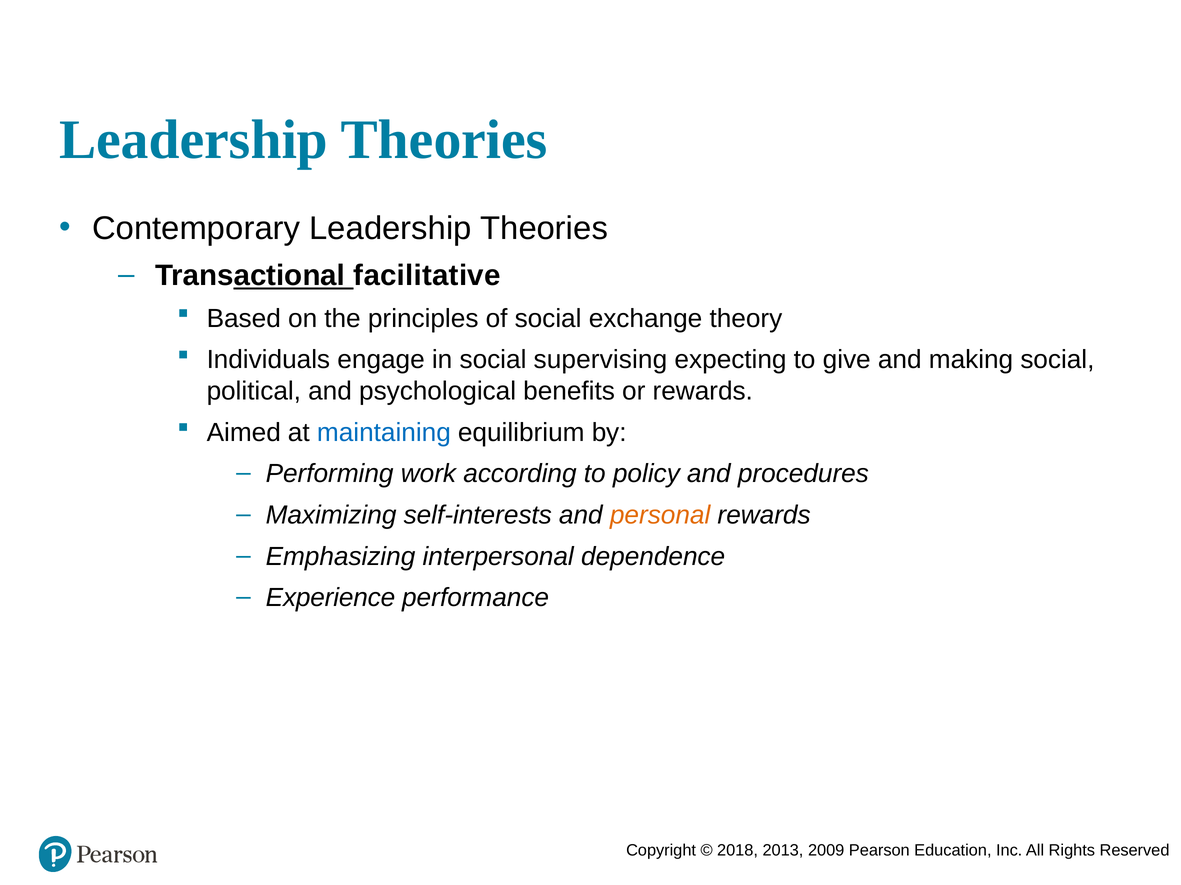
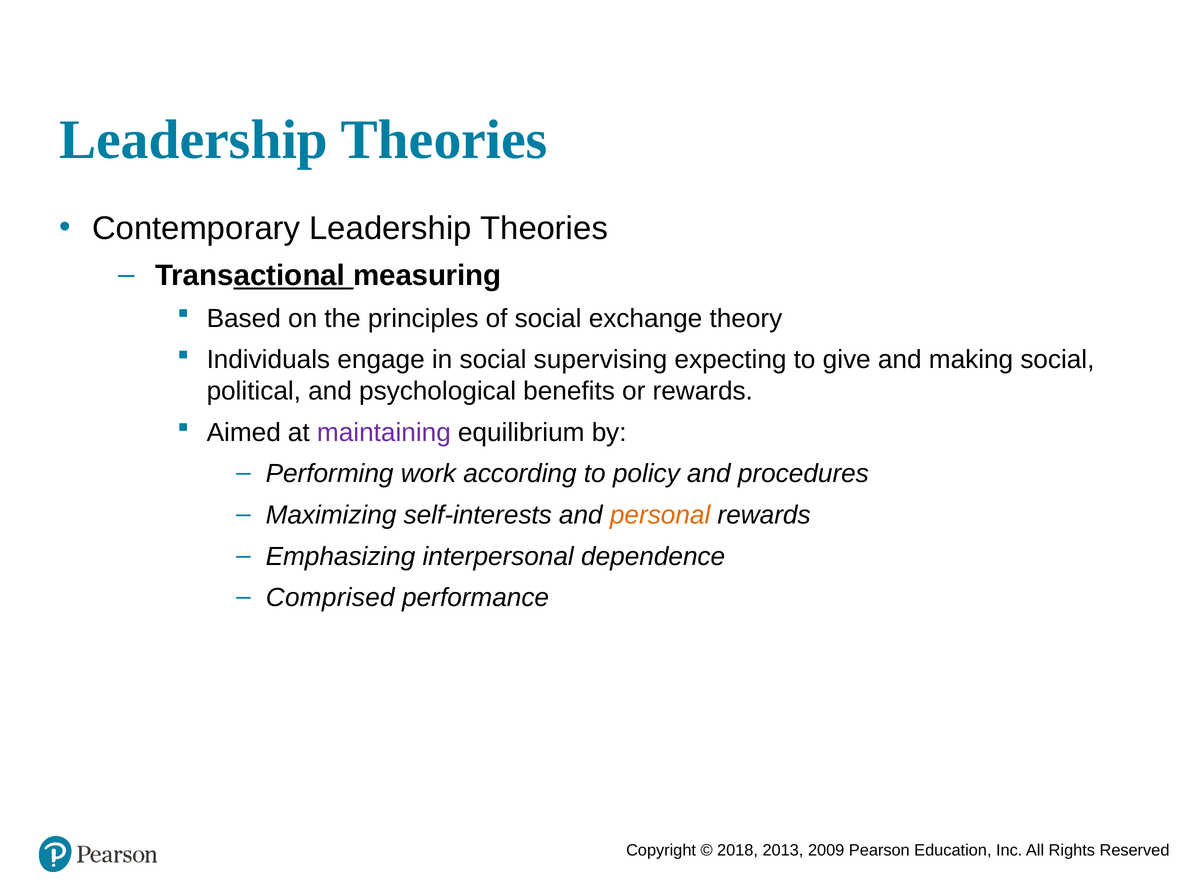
facilitative: facilitative -> measuring
maintaining colour: blue -> purple
Experience: Experience -> Comprised
